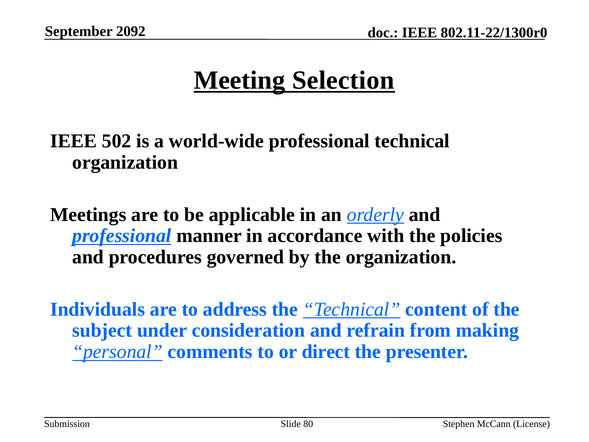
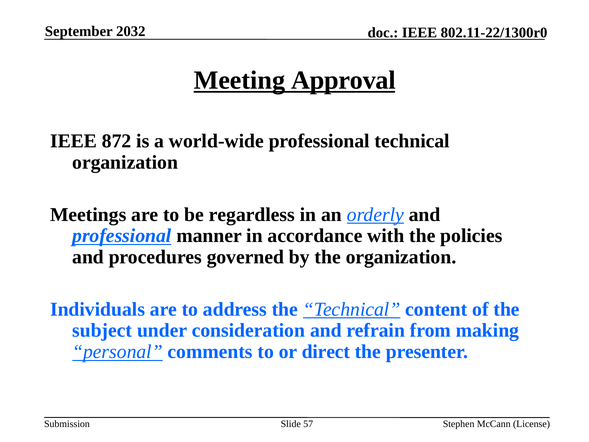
2092: 2092 -> 2032
Selection: Selection -> Approval
502: 502 -> 872
applicable: applicable -> regardless
80: 80 -> 57
